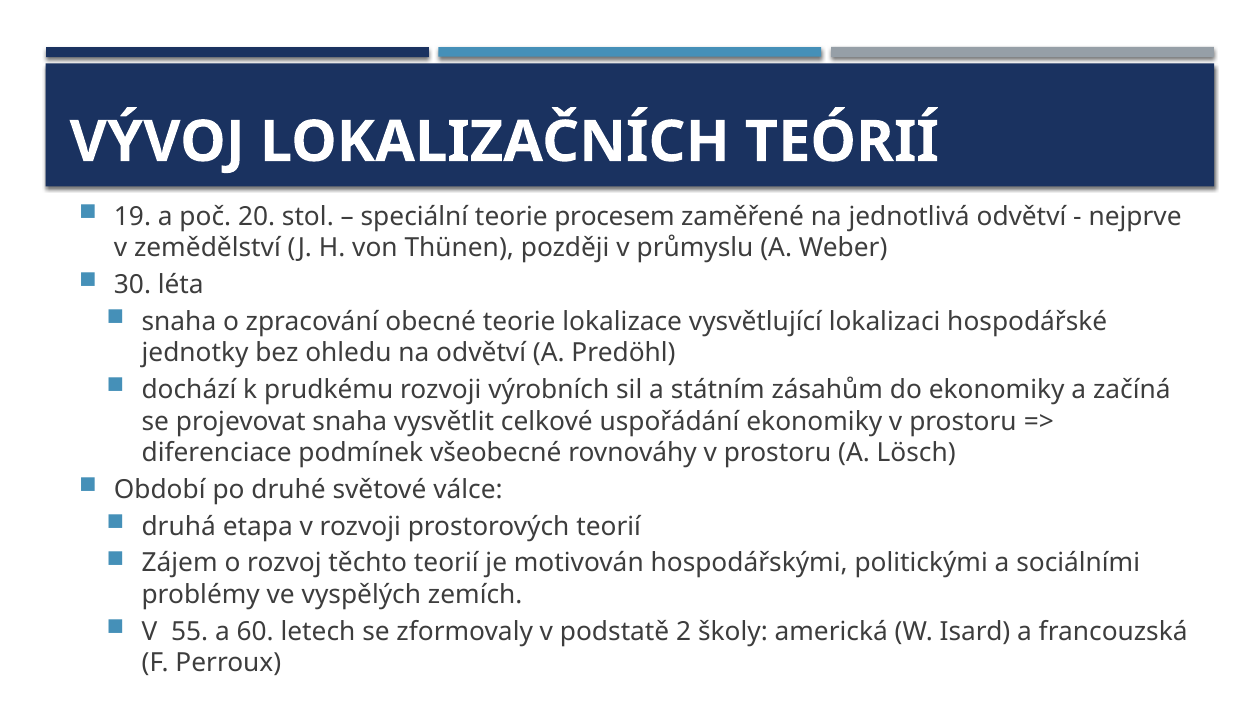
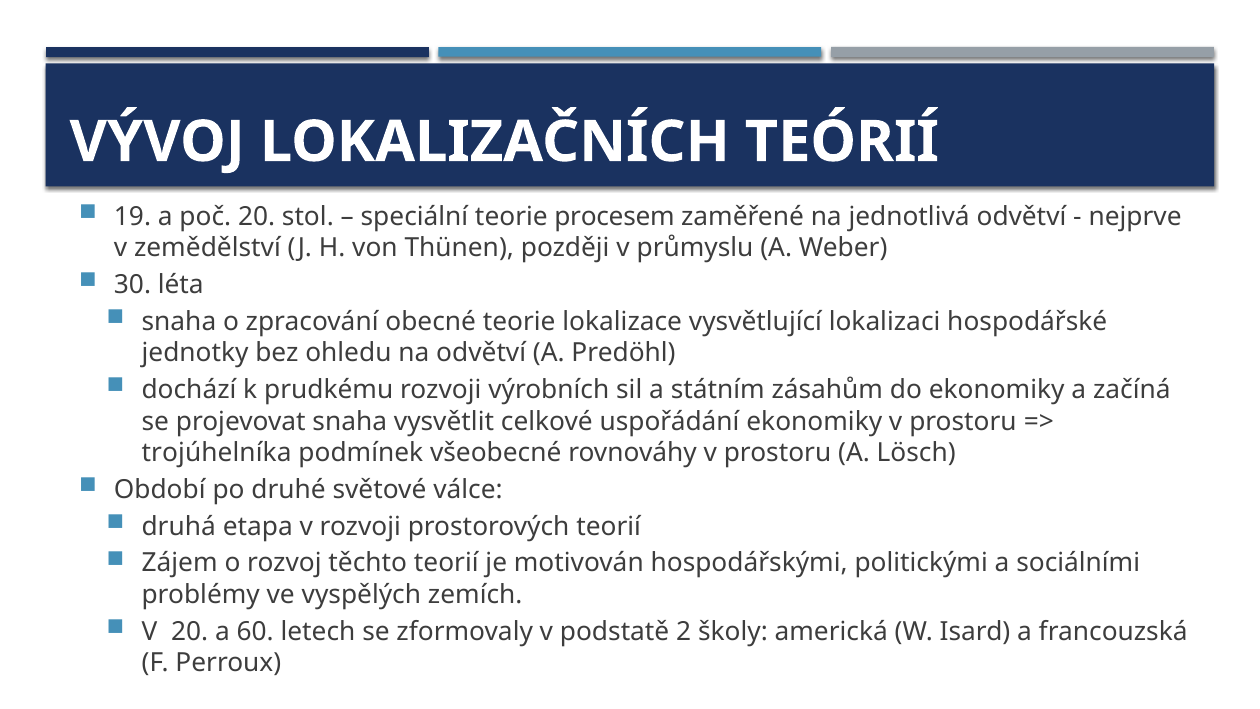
diferenciace: diferenciace -> trojúhelníka
V 55: 55 -> 20
